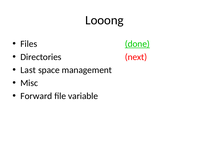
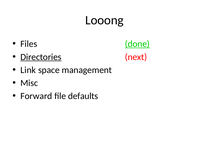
Directories underline: none -> present
Last: Last -> Link
variable: variable -> defaults
